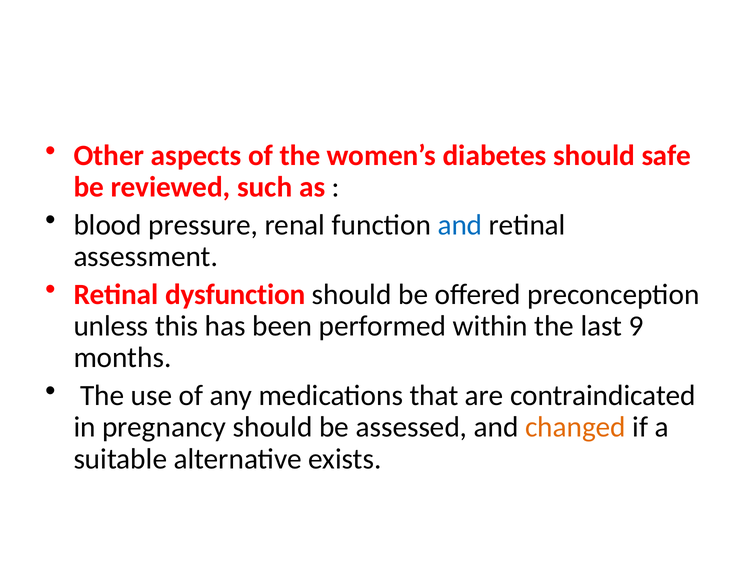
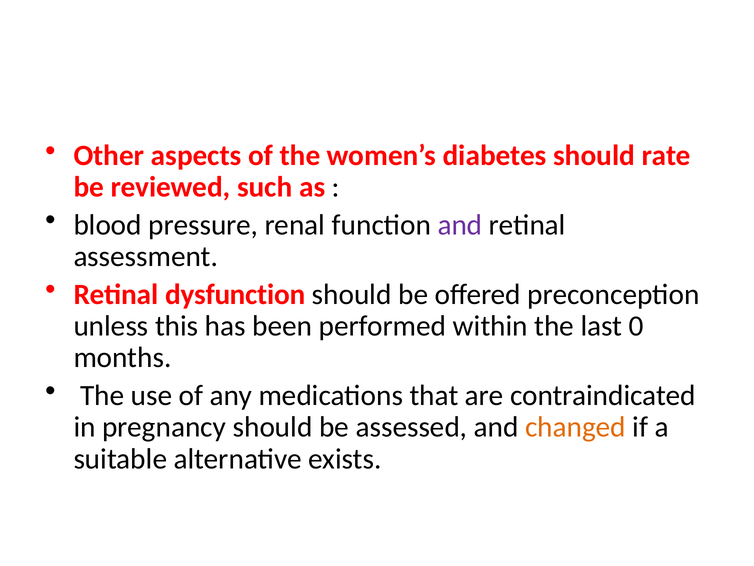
safe: safe -> rate
and at (460, 225) colour: blue -> purple
9: 9 -> 0
